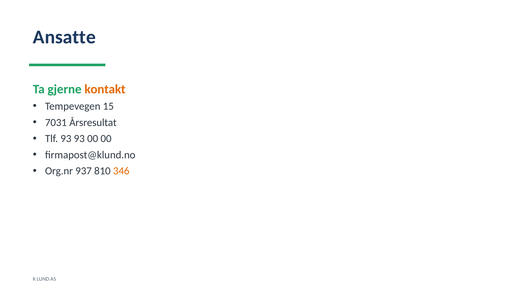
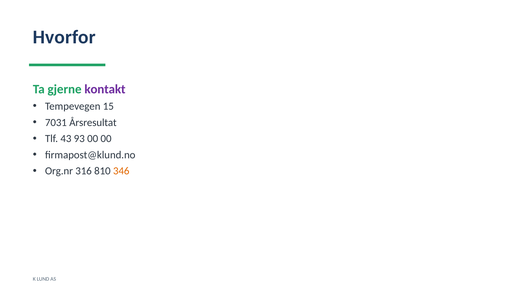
Ansatte: Ansatte -> Hvorfor
kontakt colour: orange -> purple
Tlf 93: 93 -> 43
937: 937 -> 316
